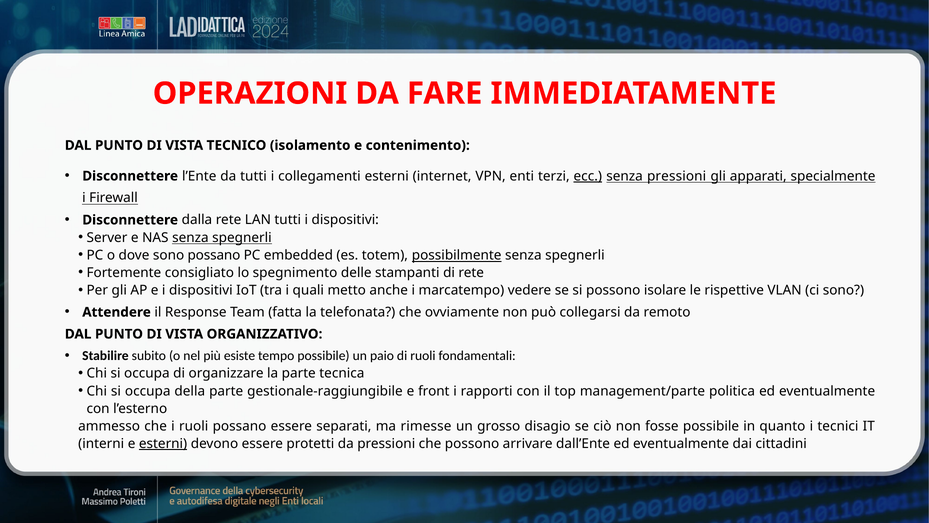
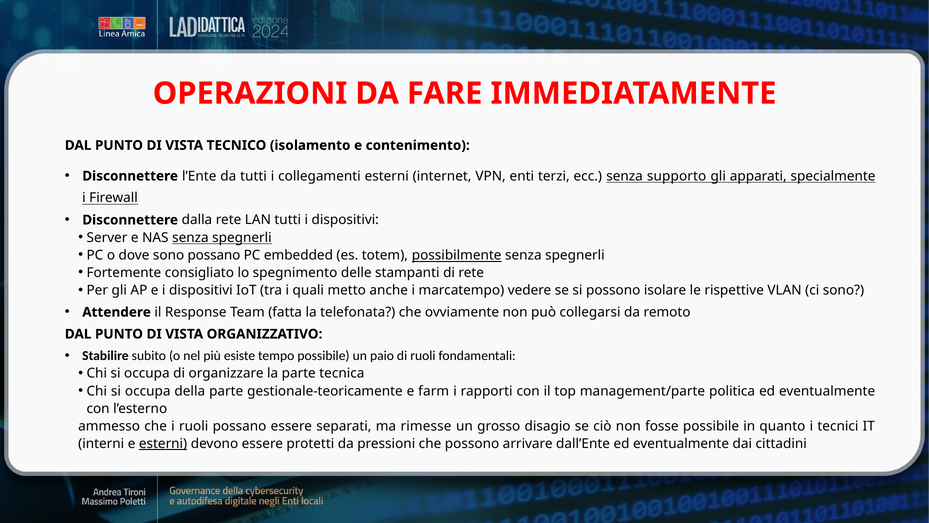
ecc underline: present -> none
senza pressioni: pressioni -> supporto
gestionale-raggiungibile: gestionale-raggiungibile -> gestionale-teoricamente
front: front -> farm
